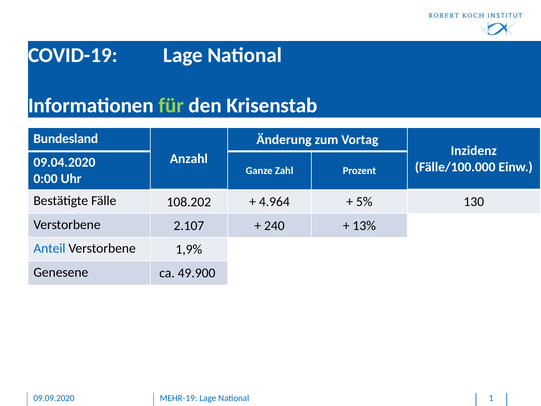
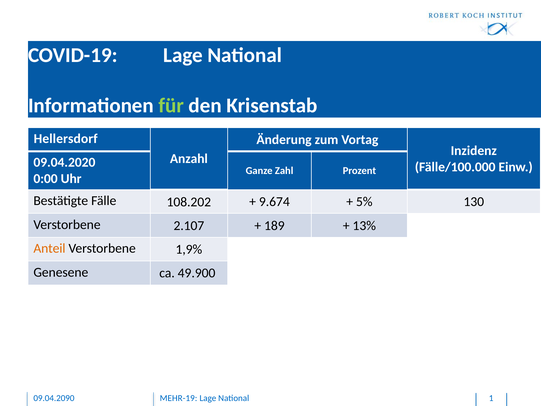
Bundesland: Bundesland -> Hellersdorf
4.964: 4.964 -> 9.674
240: 240 -> 189
Anteil colour: blue -> orange
09.09.2020: 09.09.2020 -> 09.04.2090
